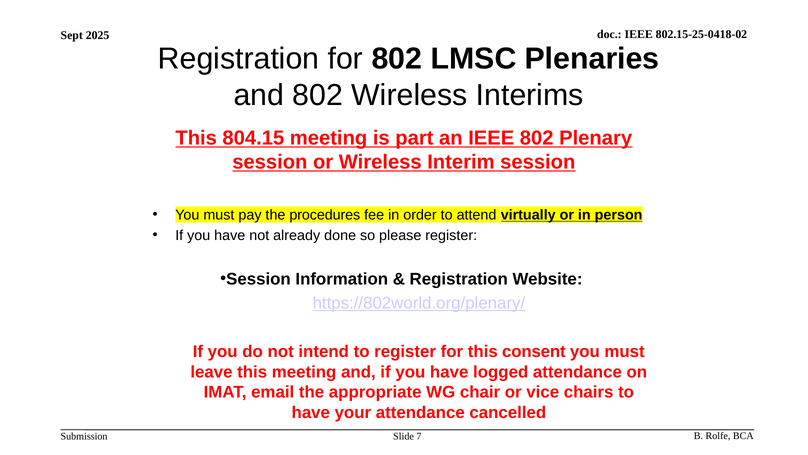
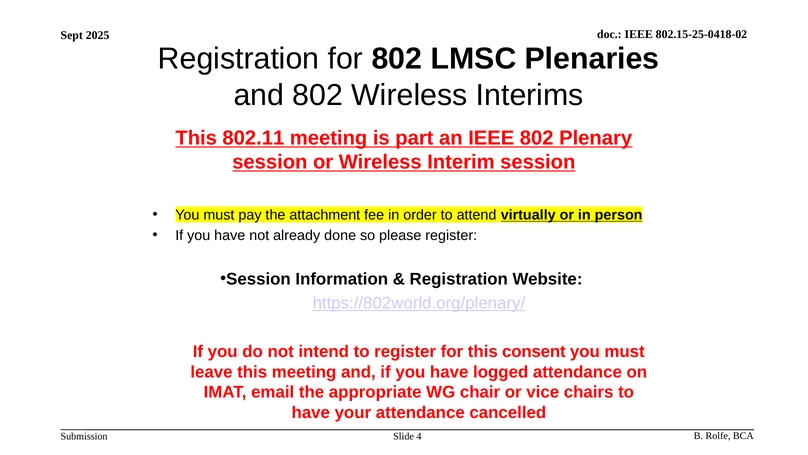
804.15: 804.15 -> 802.11
procedures: procedures -> attachment
7: 7 -> 4
